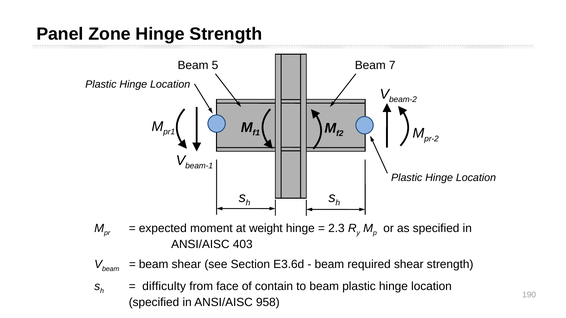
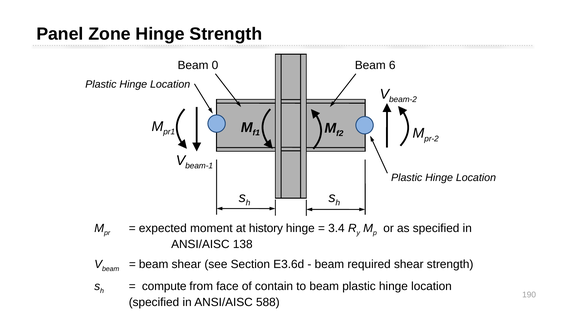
5: 5 -> 0
7: 7 -> 6
weight: weight -> history
2.3: 2.3 -> 3.4
403: 403 -> 138
difficulty: difficulty -> compute
958: 958 -> 588
